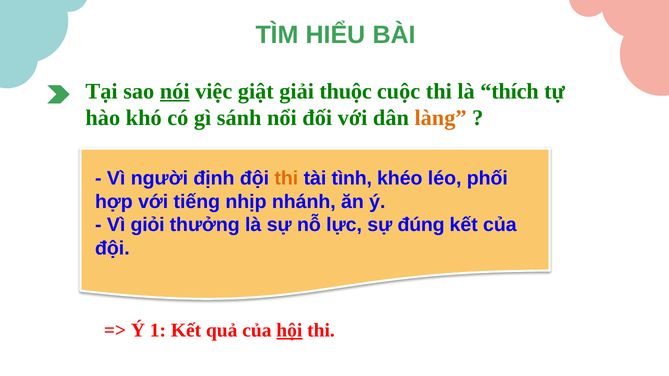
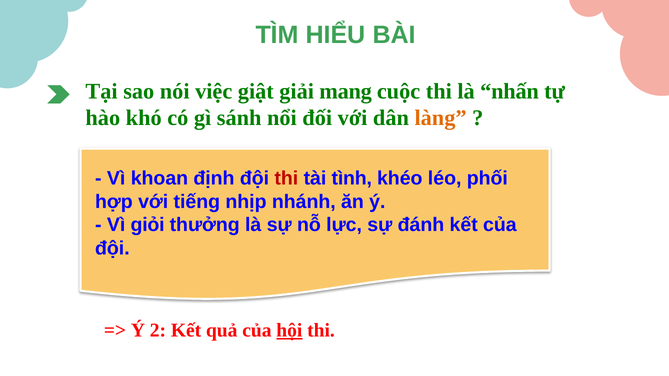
nói underline: present -> none
thuộc: thuộc -> mang
thích: thích -> nhấn
người: người -> khoan
thi at (286, 178) colour: orange -> red
đúng: đúng -> đánh
1: 1 -> 2
